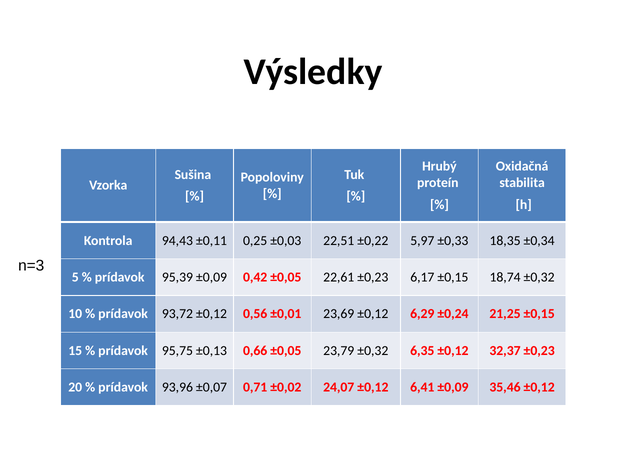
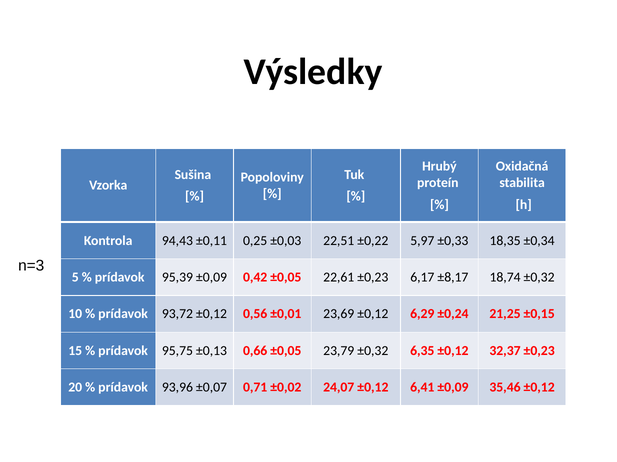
6,17 ±0,15: ±0,15 -> ±8,17
